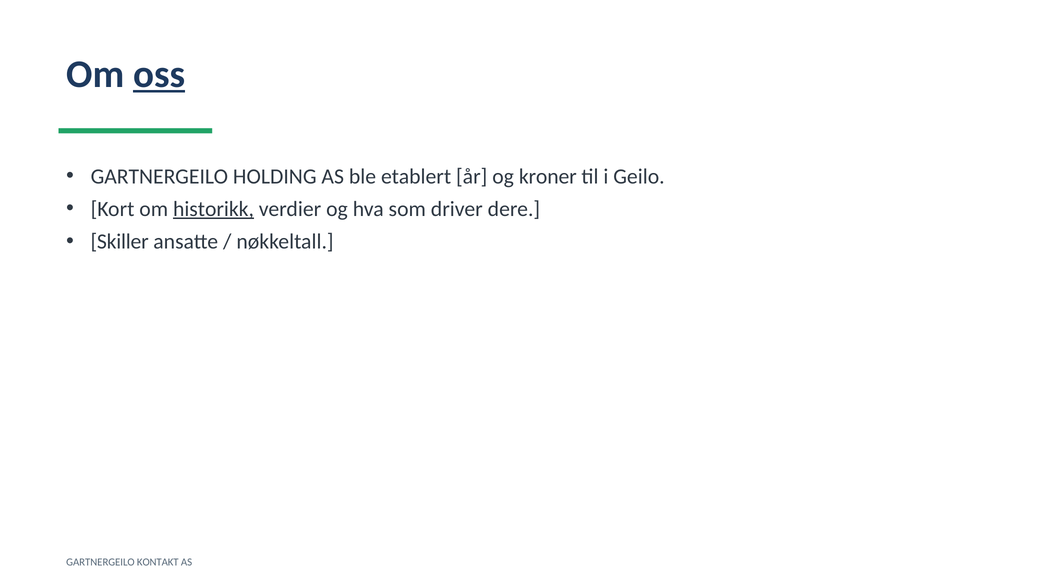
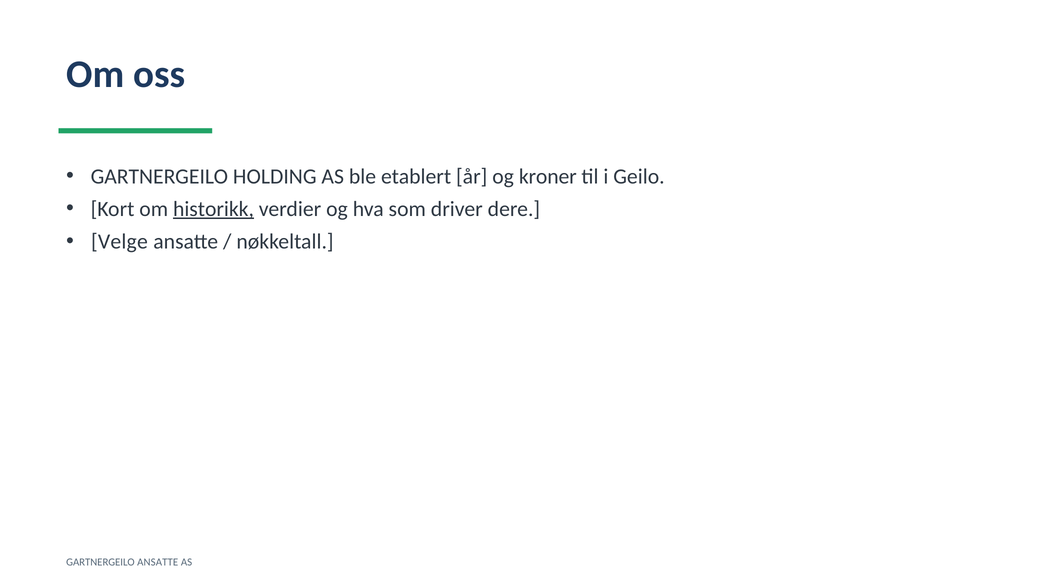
oss underline: present -> none
Skiller: Skiller -> Velge
GARTNERGEILO KONTAKT: KONTAKT -> ANSATTE
